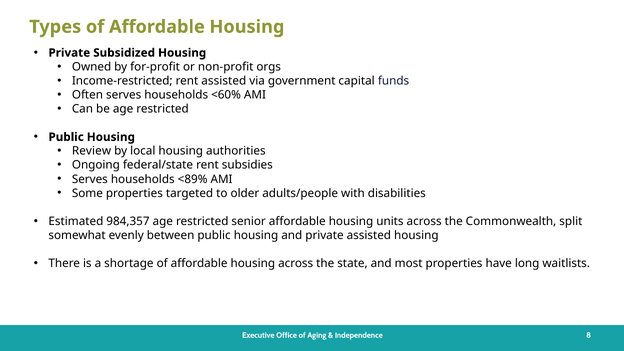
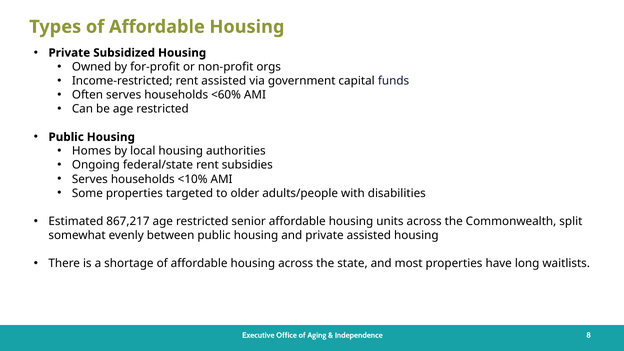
Review: Review -> Homes
<89%: <89% -> <10%
984,357: 984,357 -> 867,217
